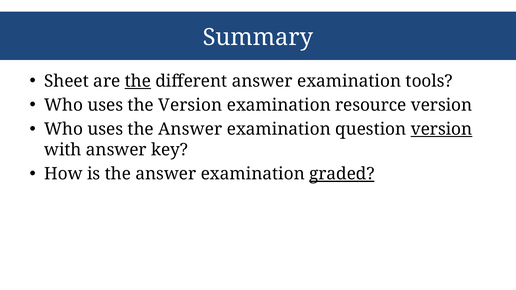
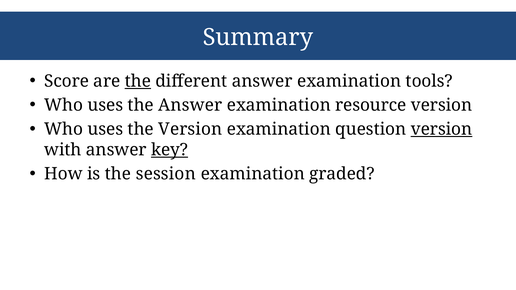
Sheet: Sheet -> Score
the Version: Version -> Answer
uses the Answer: Answer -> Version
key underline: none -> present
is the answer: answer -> session
graded underline: present -> none
